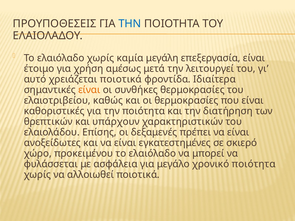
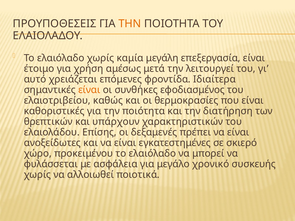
ΤΗΝ at (130, 24) colour: blue -> orange
χρειάζεται ποιοτικά: ποιοτικά -> επόμενες
συνθήκες θερμοκρασίες: θερμοκρασίες -> εφοδιασμένος
χρονικό ποιότητα: ποιότητα -> συσκευής
